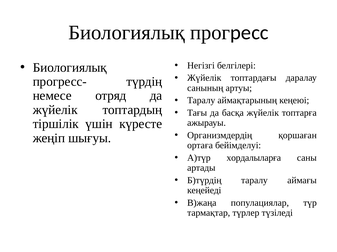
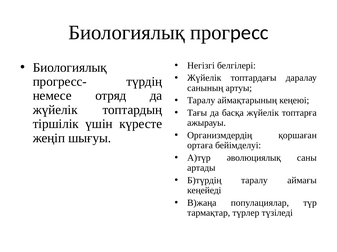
хордалыларға: хордалыларға -> әволюциялық
